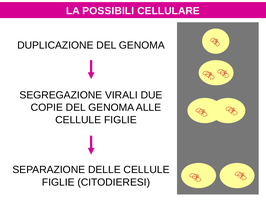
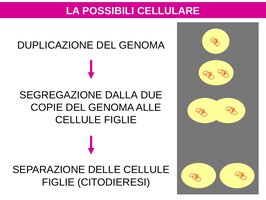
VIRALI: VIRALI -> DALLA
